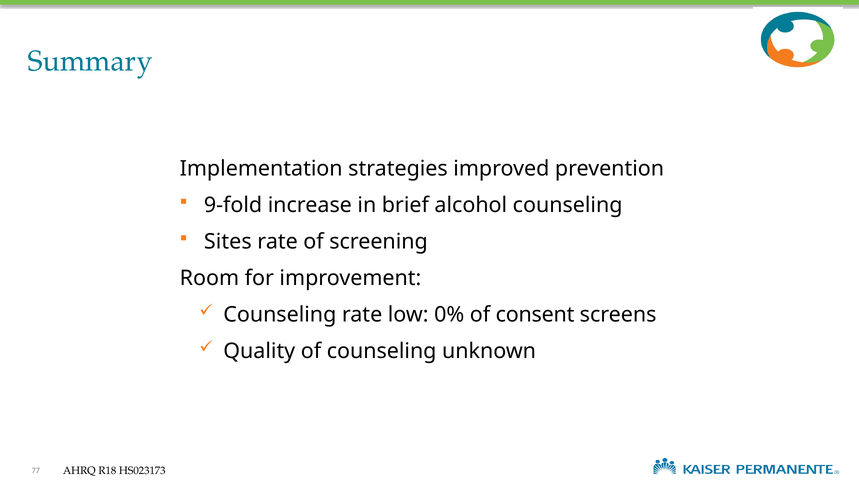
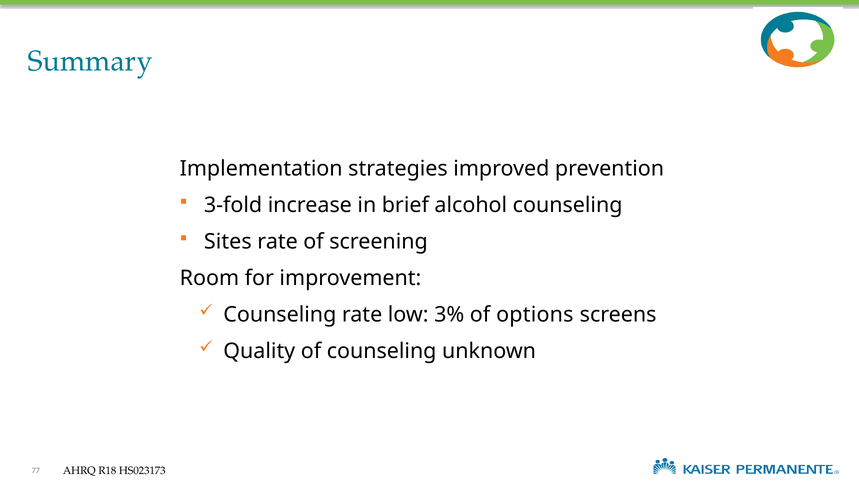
9-fold: 9-fold -> 3-fold
0%: 0% -> 3%
consent: consent -> options
